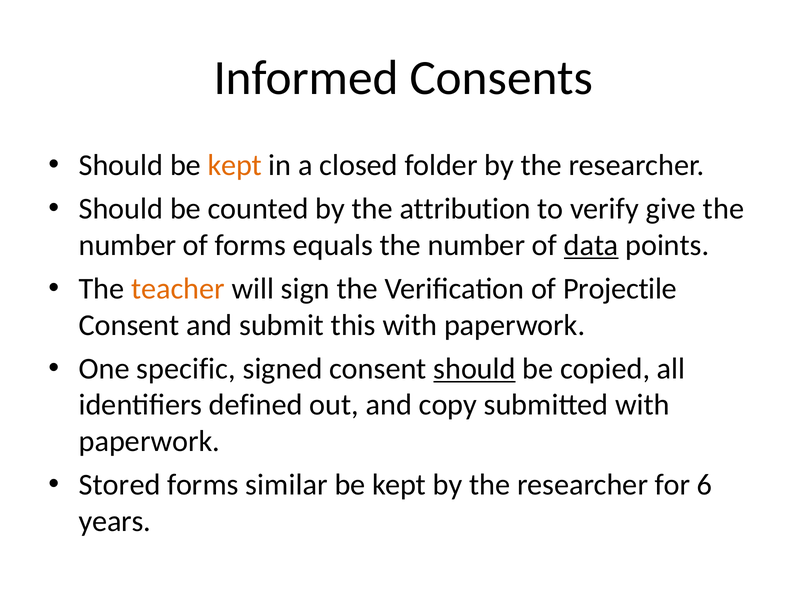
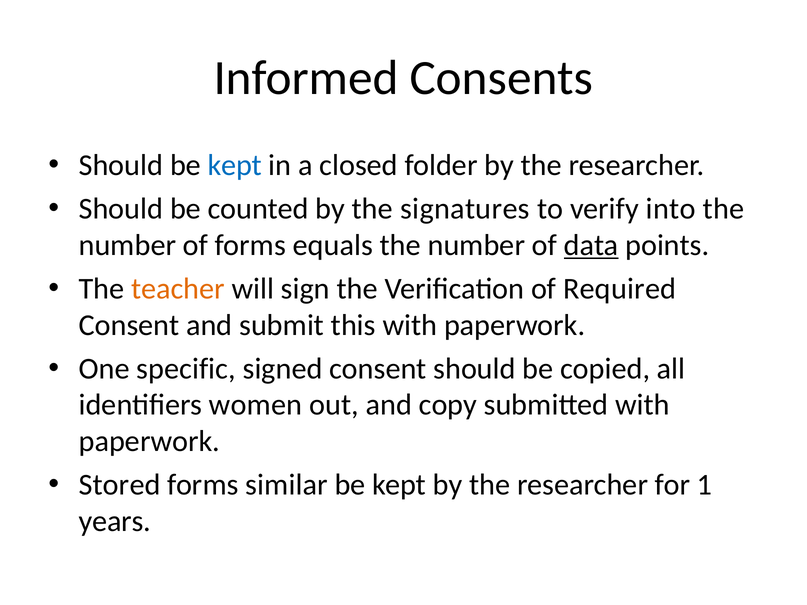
kept at (235, 166) colour: orange -> blue
attribution: attribution -> signatures
give: give -> into
Projectile: Projectile -> Required
should at (474, 369) underline: present -> none
defined: defined -> women
6: 6 -> 1
